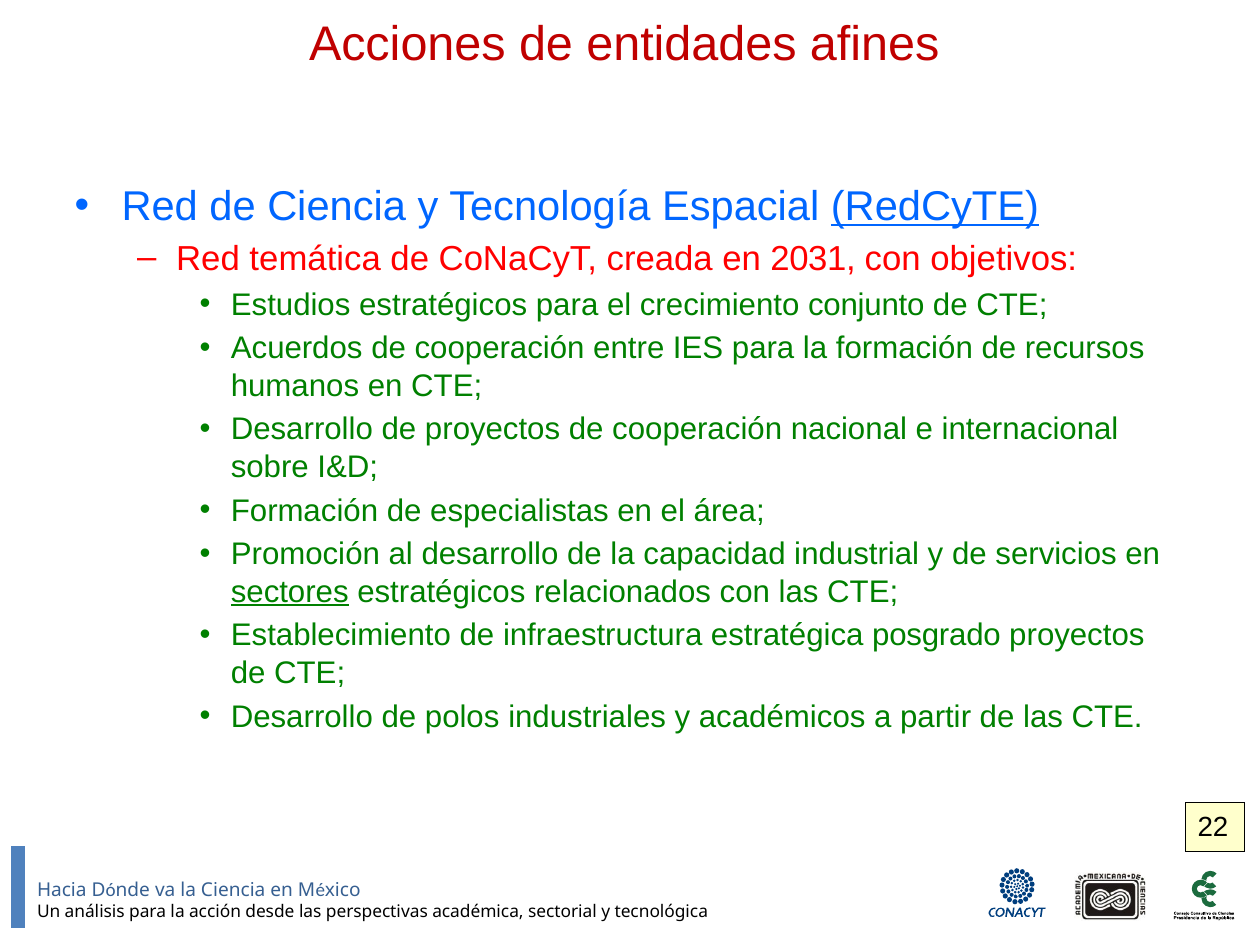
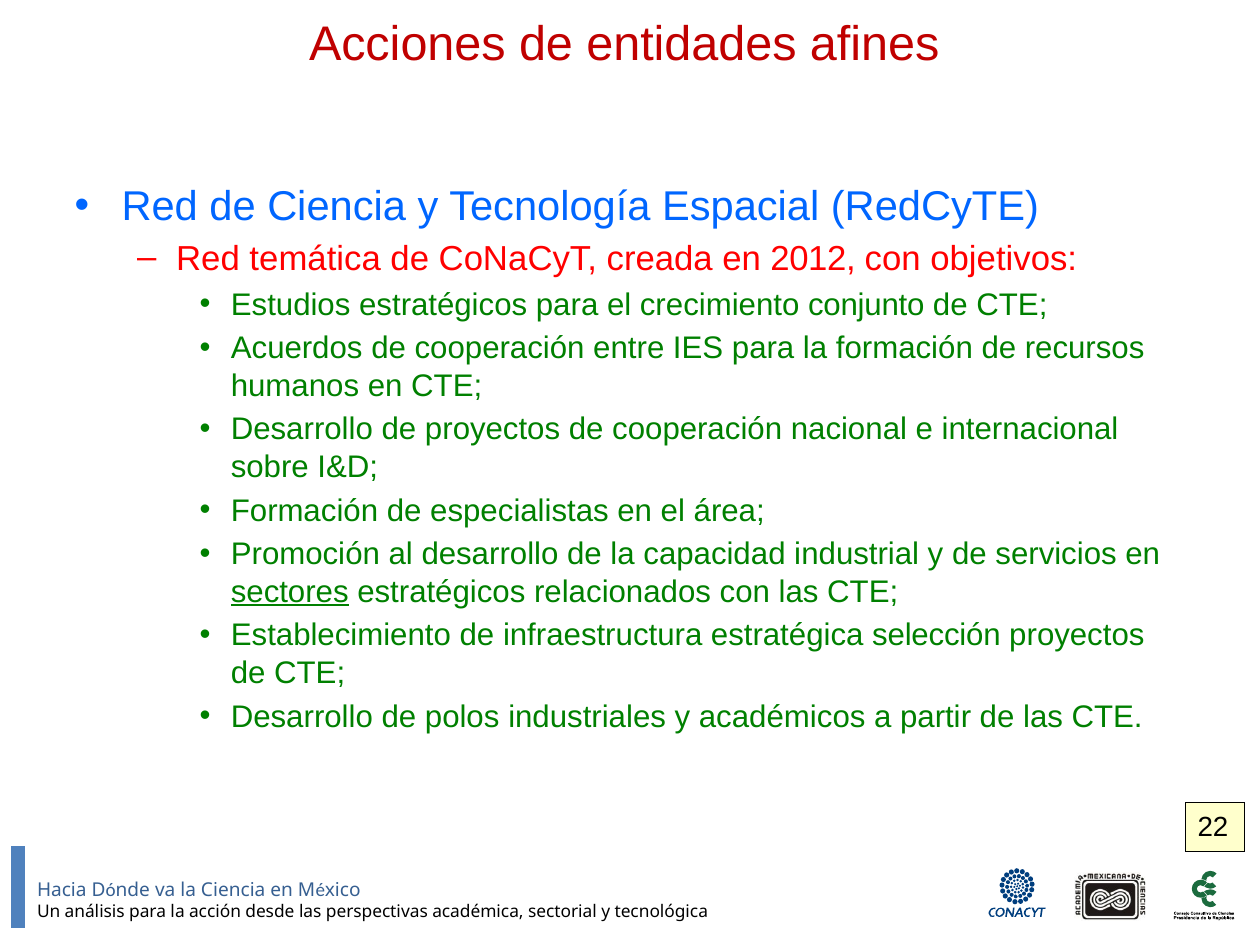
RedCyTE underline: present -> none
2031: 2031 -> 2012
posgrado: posgrado -> selección
